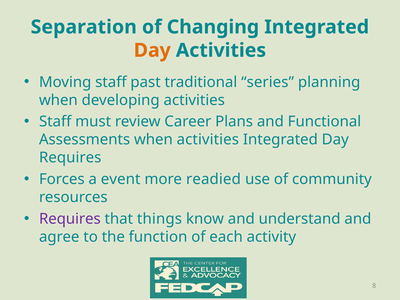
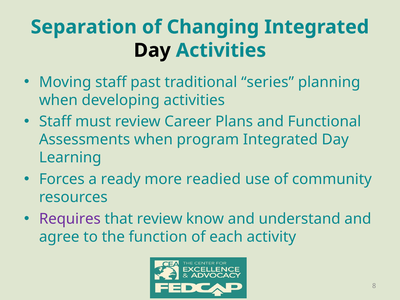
Day at (152, 50) colour: orange -> black
when activities: activities -> program
Requires at (70, 158): Requires -> Learning
event: event -> ready
that things: things -> review
